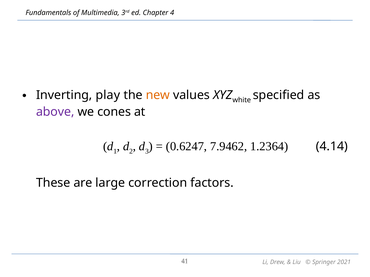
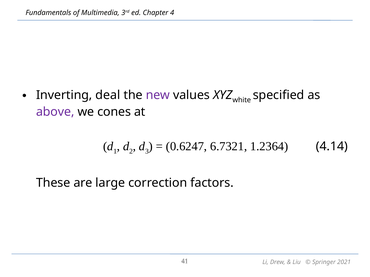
play: play -> deal
new colour: orange -> purple
7.9462: 7.9462 -> 6.7321
